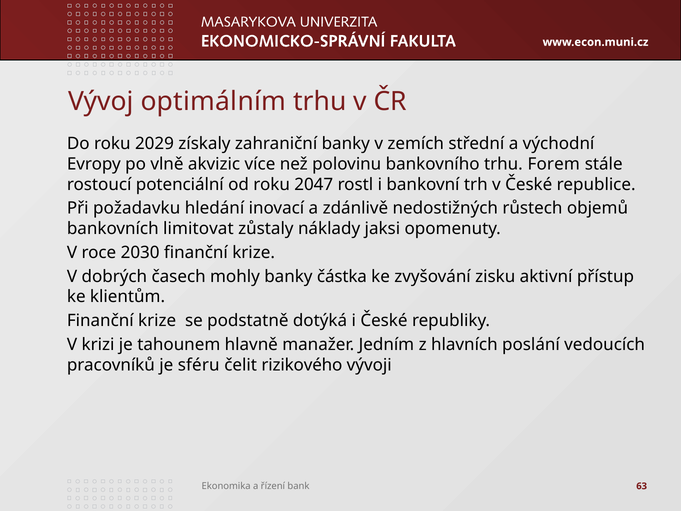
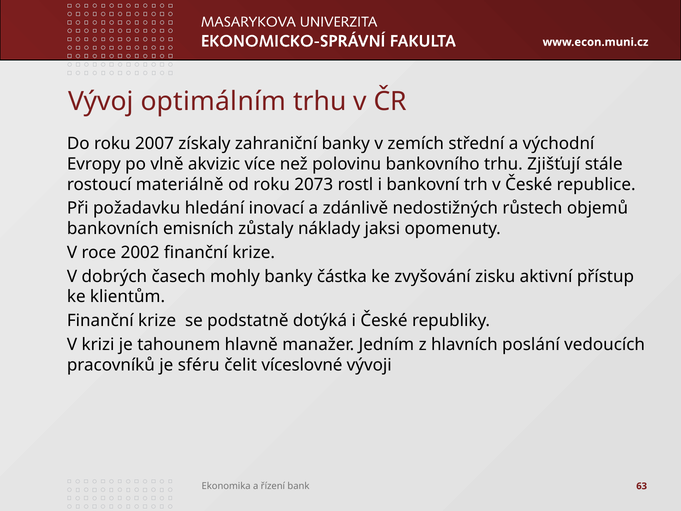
2029: 2029 -> 2007
Forem: Forem -> Zjišťují
potenciální: potenciální -> materiálně
2047: 2047 -> 2073
limitovat: limitovat -> emisních
2030: 2030 -> 2002
rizikového: rizikového -> víceslovné
